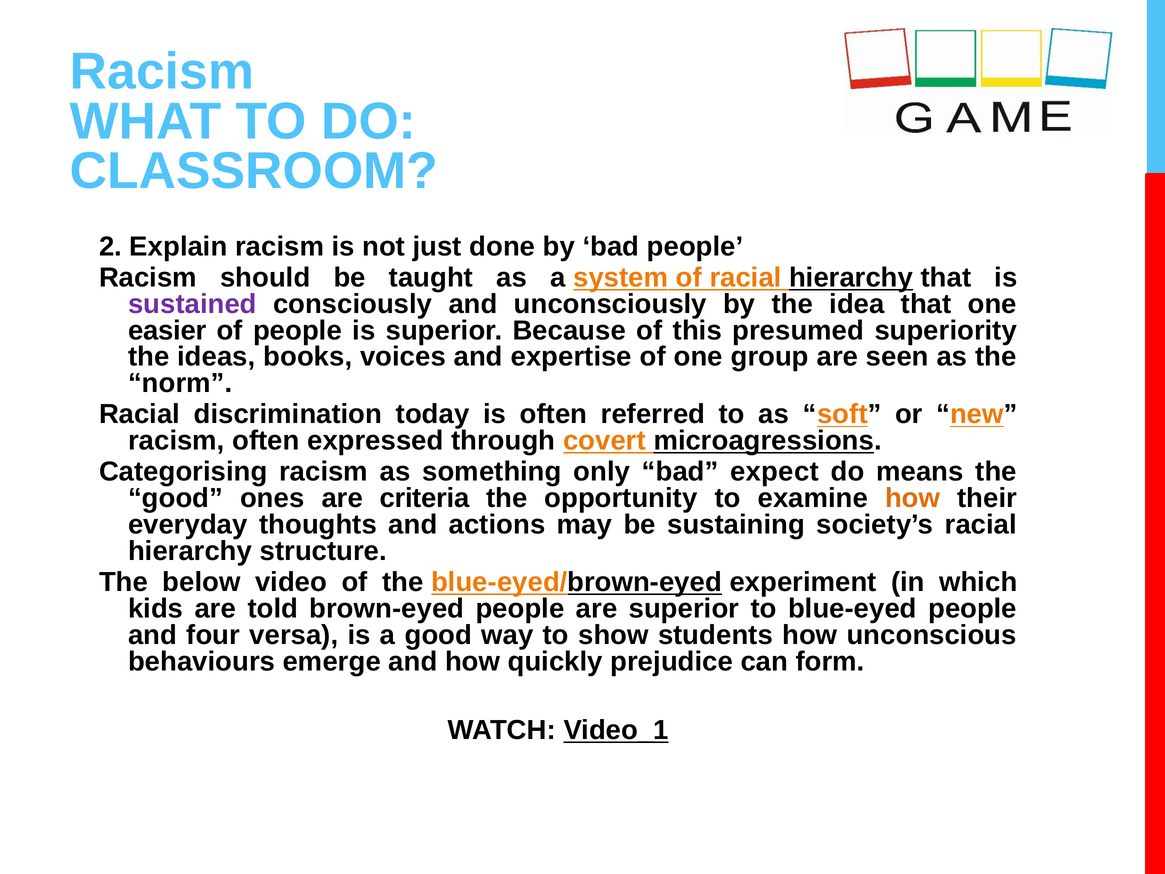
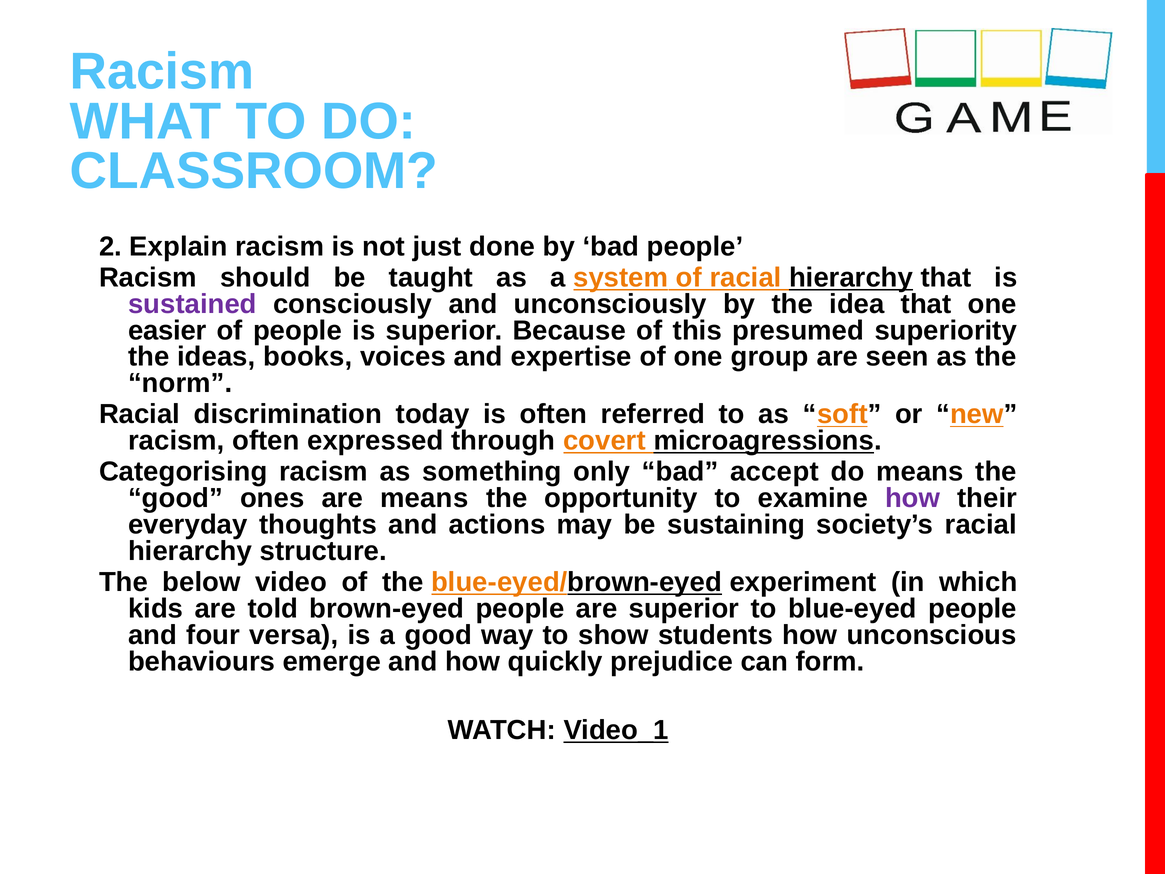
expect: expect -> accept
are criteria: criteria -> means
how at (913, 498) colour: orange -> purple
